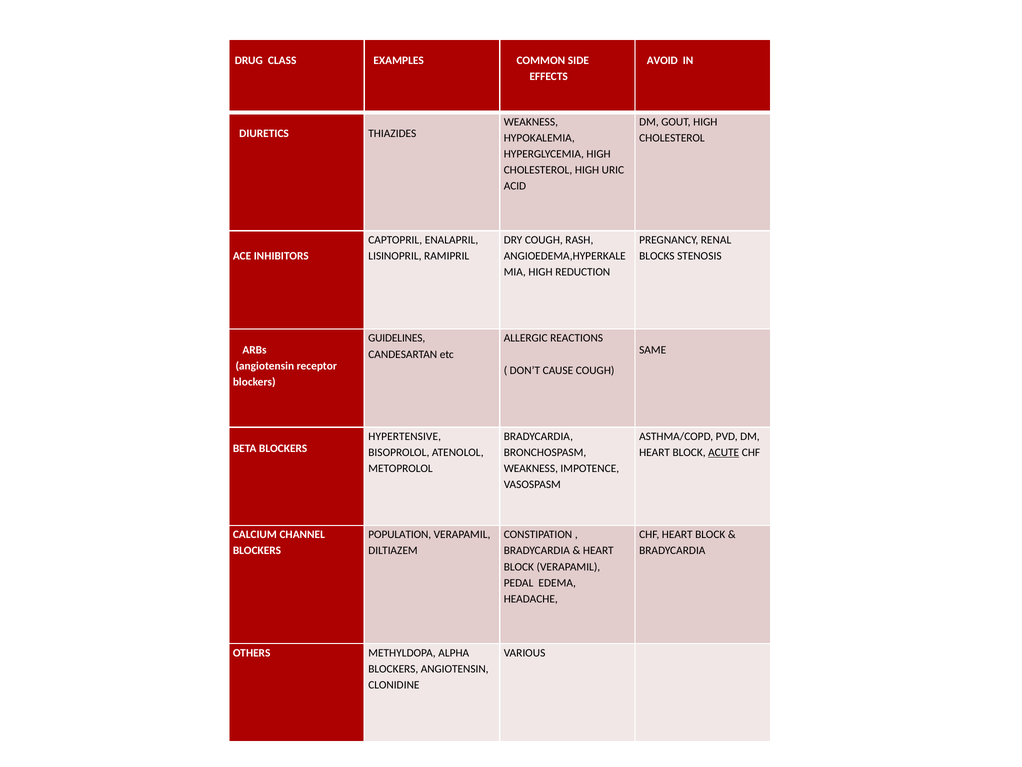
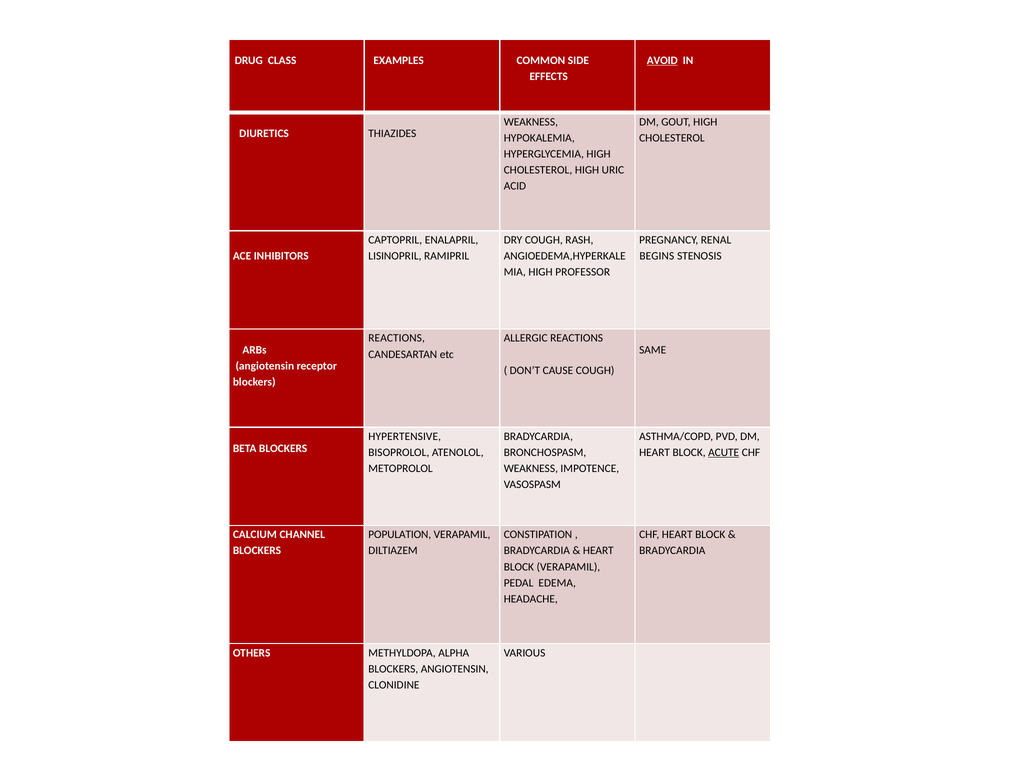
AVOID underline: none -> present
BLOCKS: BLOCKS -> BEGINS
REDUCTION: REDUCTION -> PROFESSOR
GUIDELINES at (397, 338): GUIDELINES -> REACTIONS
